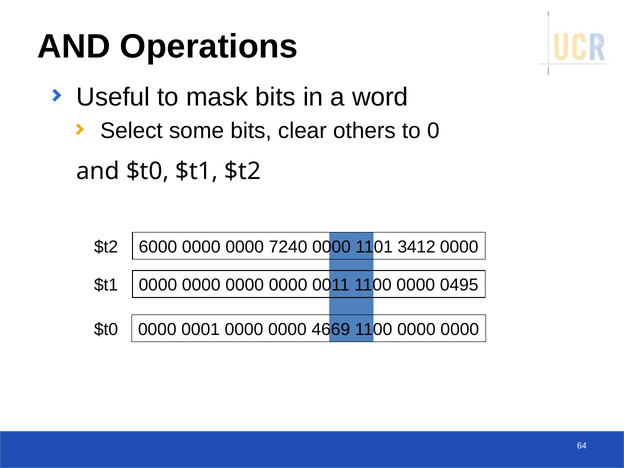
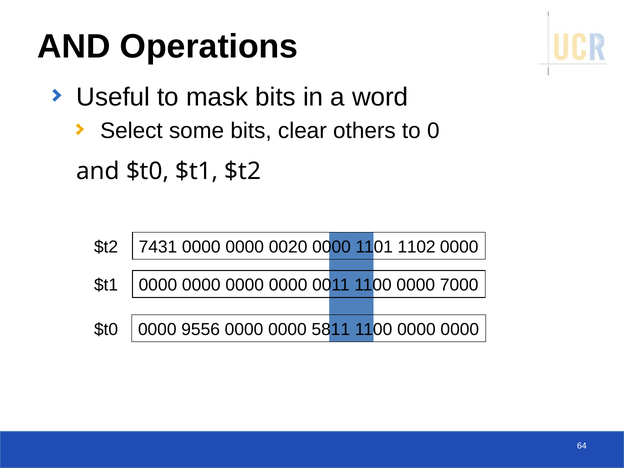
6000: 6000 -> 7431
7240: 7240 -> 0020
3412: 3412 -> 1102
0495: 0495 -> 7000
0001: 0001 -> 9556
4669: 4669 -> 5811
